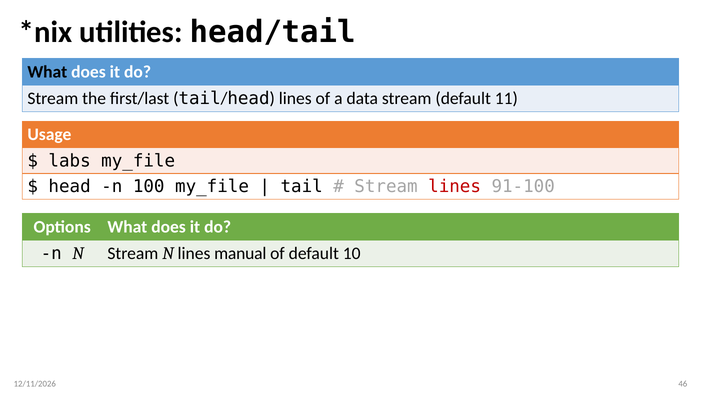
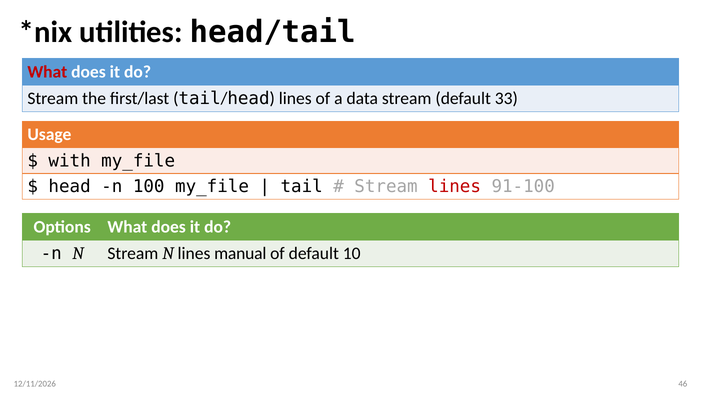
What at (47, 72) colour: black -> red
11: 11 -> 33
labs: labs -> with
